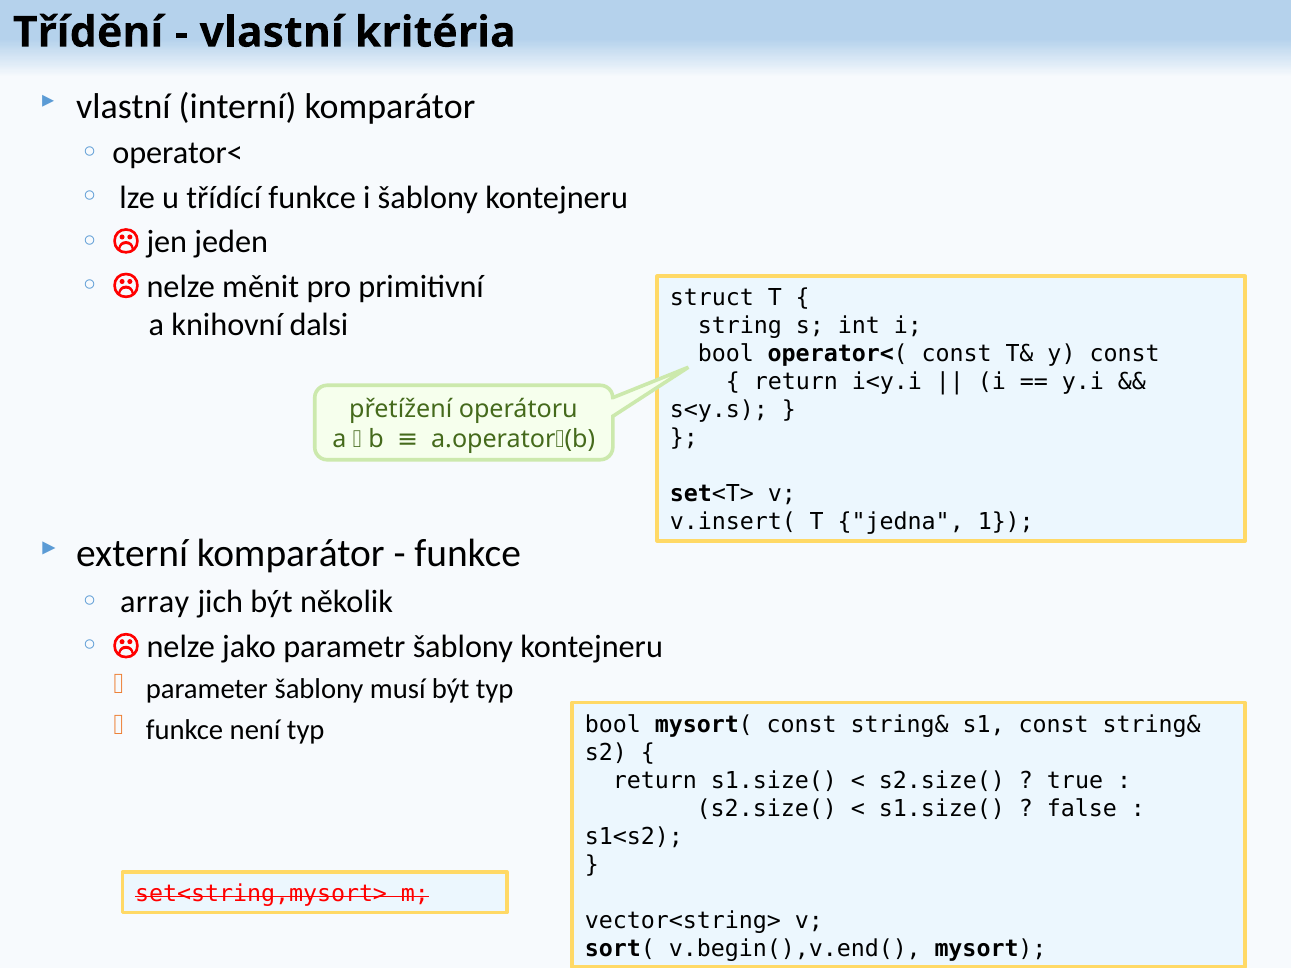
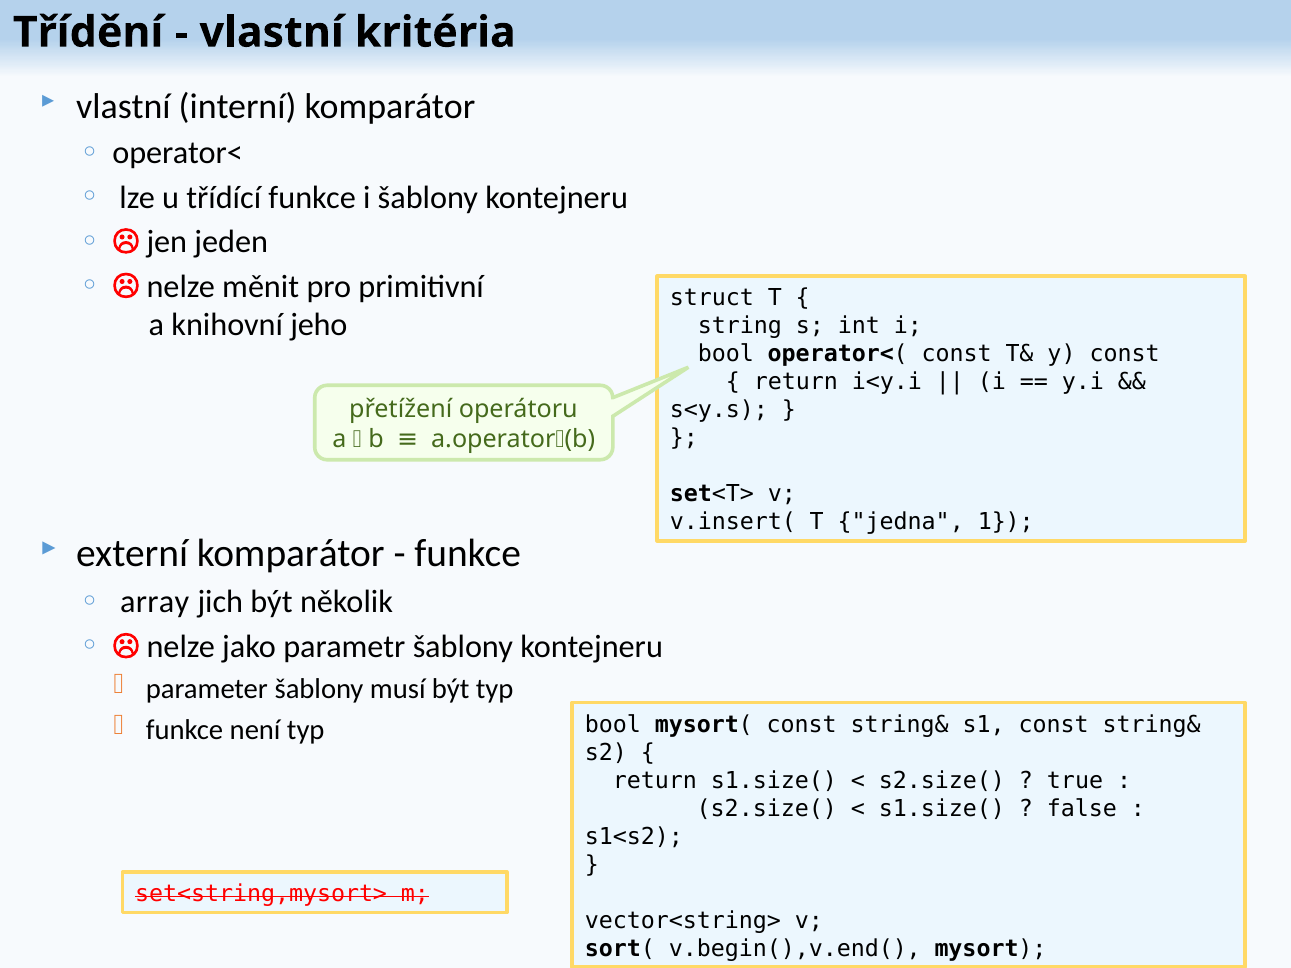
dalsi: dalsi -> jeho
